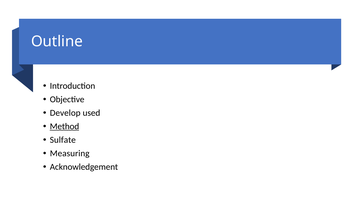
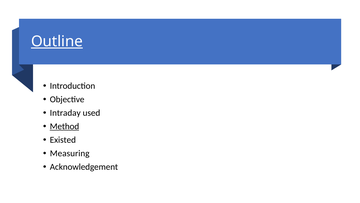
Outline underline: none -> present
Develop: Develop -> Intraday
Sulfate: Sulfate -> Existed
